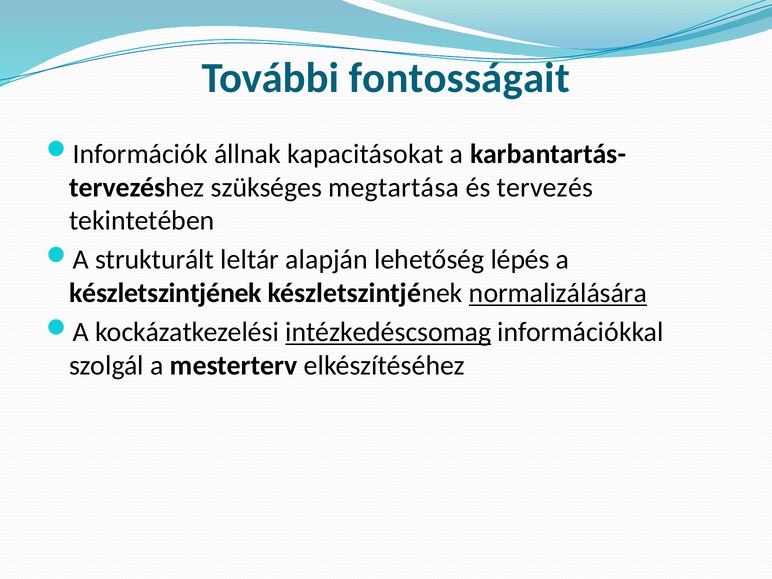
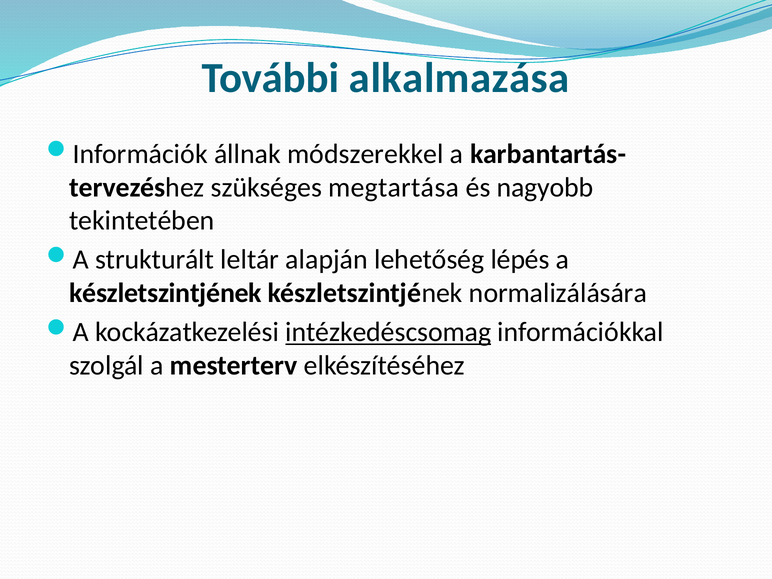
fontosságait: fontosságait -> alkalmazása
kapacitásokat: kapacitásokat -> módszerekkel
tervezés: tervezés -> nagyobb
normalizálására underline: present -> none
